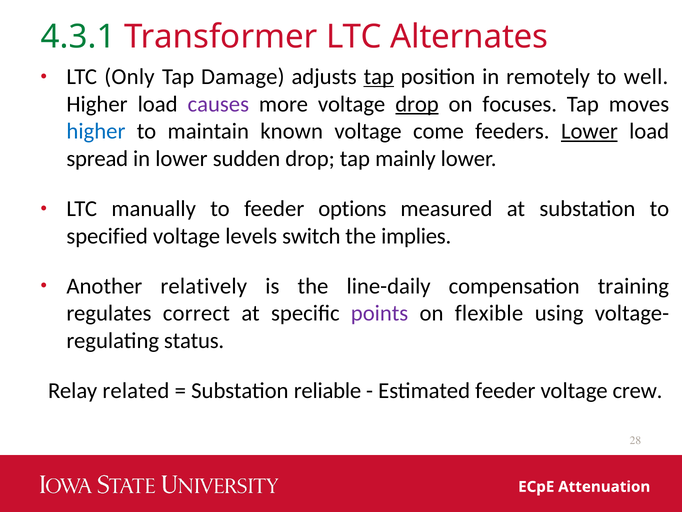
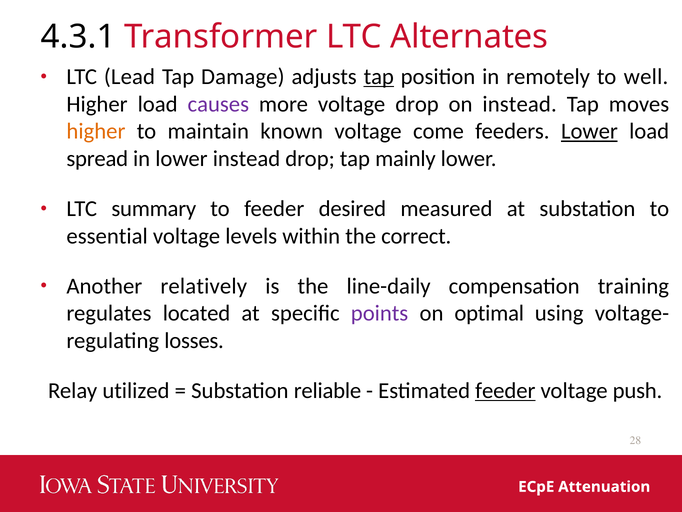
4.3.1 colour: green -> black
Only: Only -> Lead
drop at (417, 104) underline: present -> none
on focuses: focuses -> instead
higher at (96, 131) colour: blue -> orange
lower sudden: sudden -> instead
manually: manually -> summary
options: options -> desired
specified: specified -> essential
switch: switch -> within
implies: implies -> correct
correct: correct -> located
flexible: flexible -> optimal
status: status -> losses
related: related -> utilized
feeder at (505, 390) underline: none -> present
crew: crew -> push
